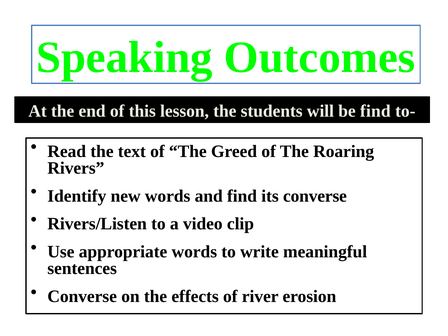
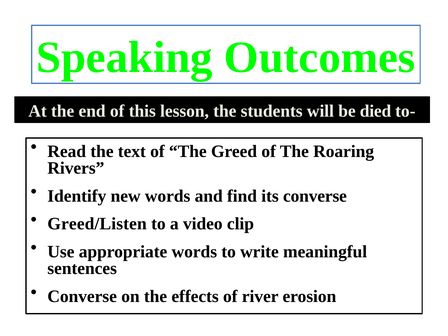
be find: find -> died
Rivers/Listen: Rivers/Listen -> Greed/Listen
